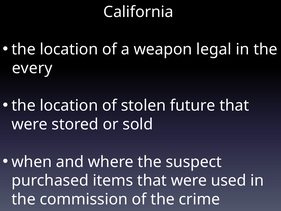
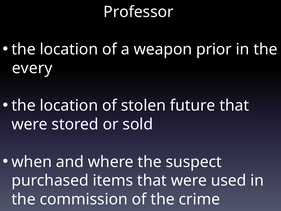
California: California -> Professor
legal: legal -> prior
